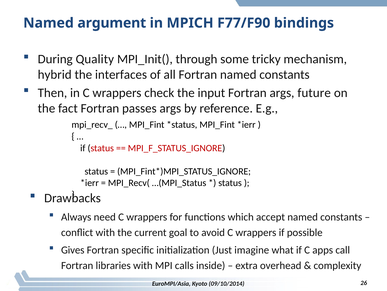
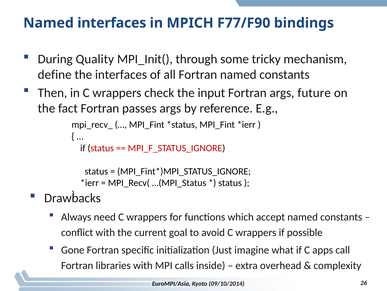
Named argument: argument -> interfaces
hybrid: hybrid -> define
Gives: Gives -> Gone
